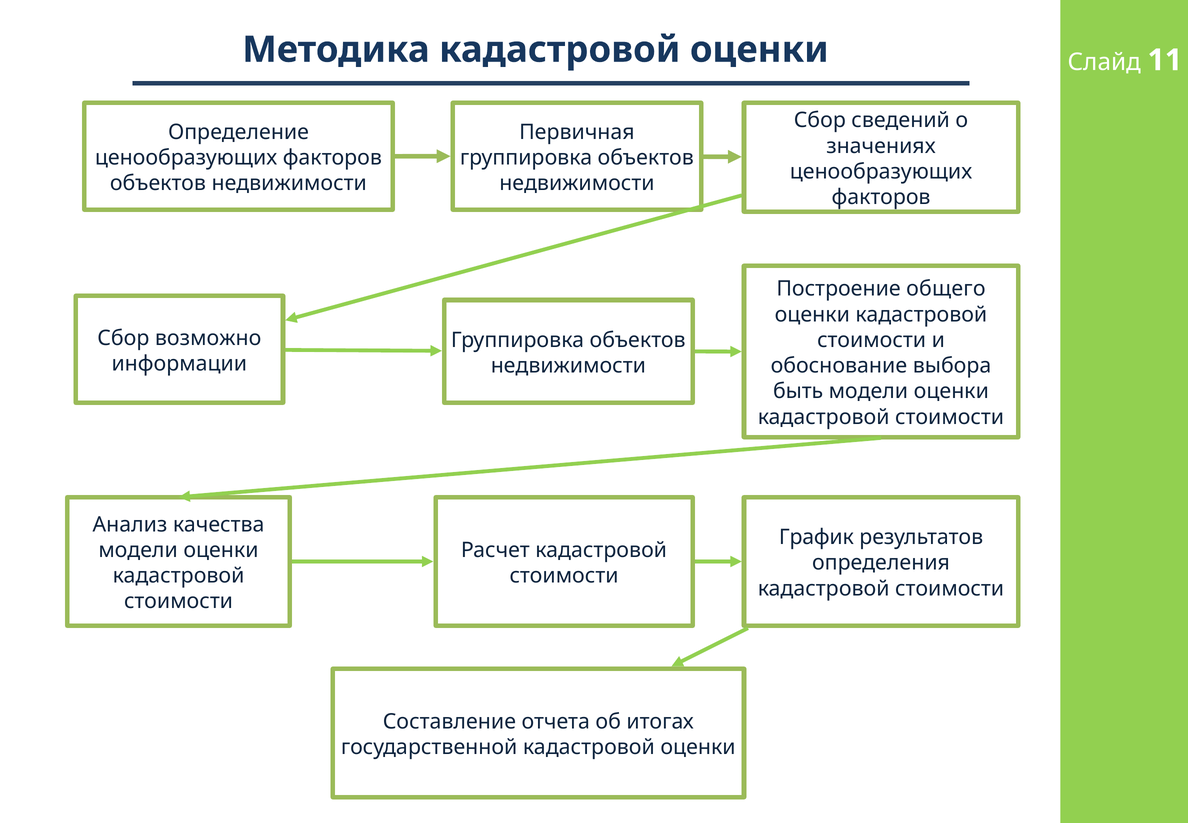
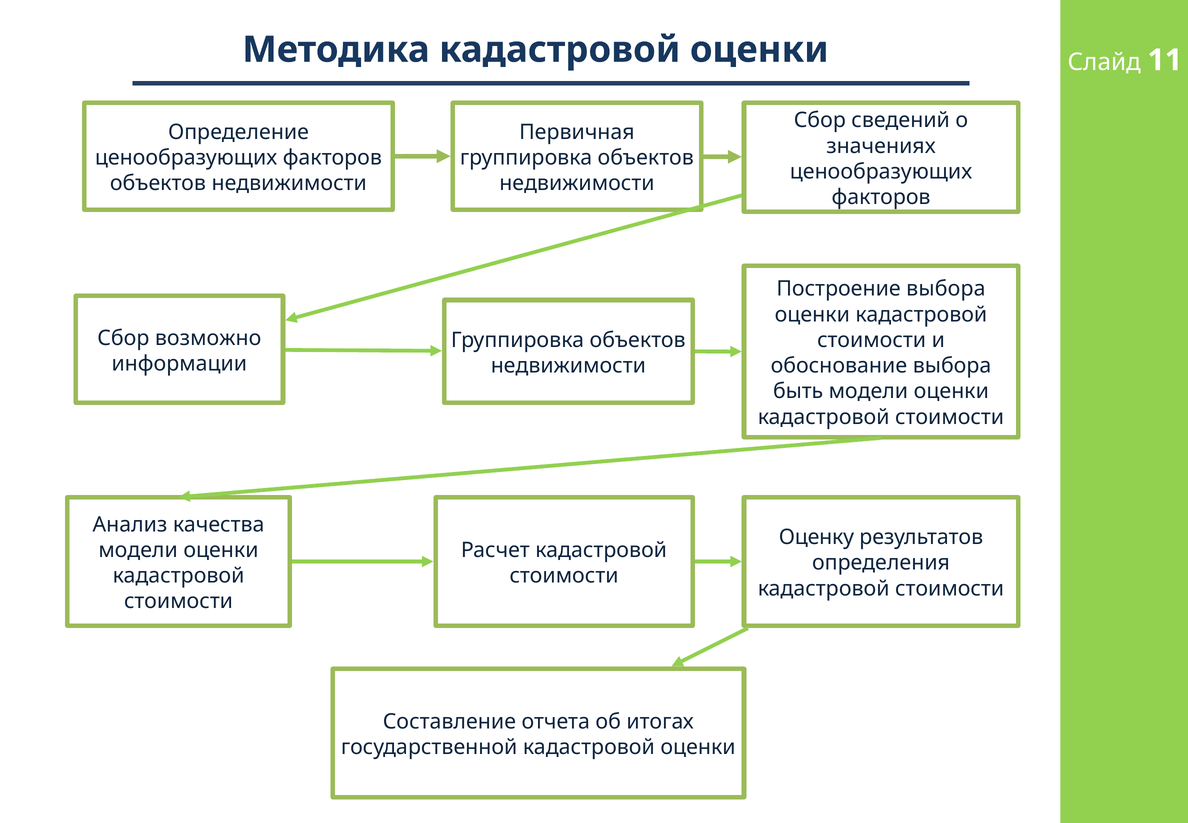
Построение общего: общего -> выбора
График: График -> Оценку
